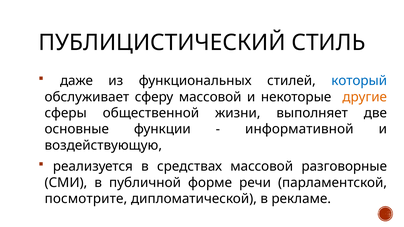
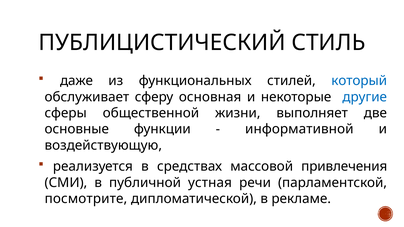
сферу массовой: массовой -> основная
другие colour: orange -> blue
разговорные: разговорные -> привлечения
форме: форме -> устная
